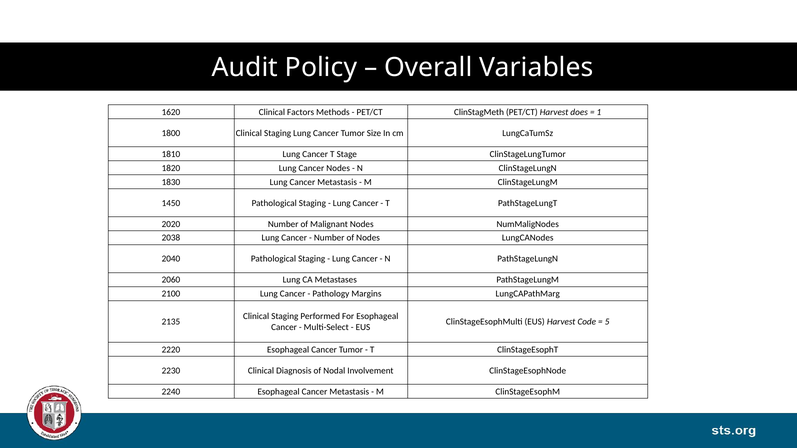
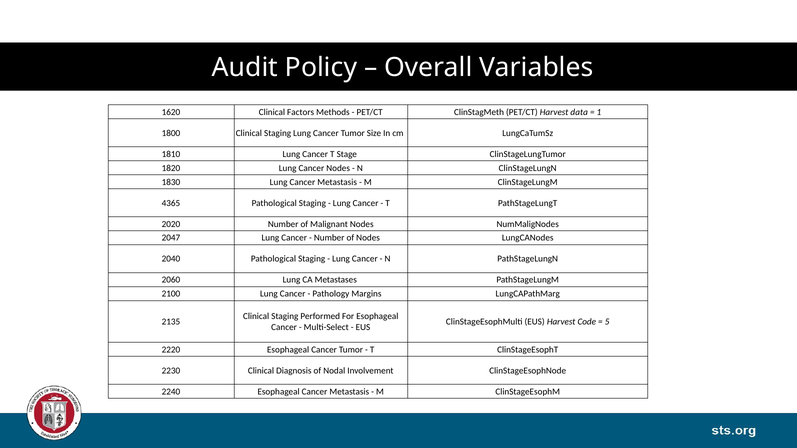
does: does -> data
1450: 1450 -> 4365
2038: 2038 -> 2047
